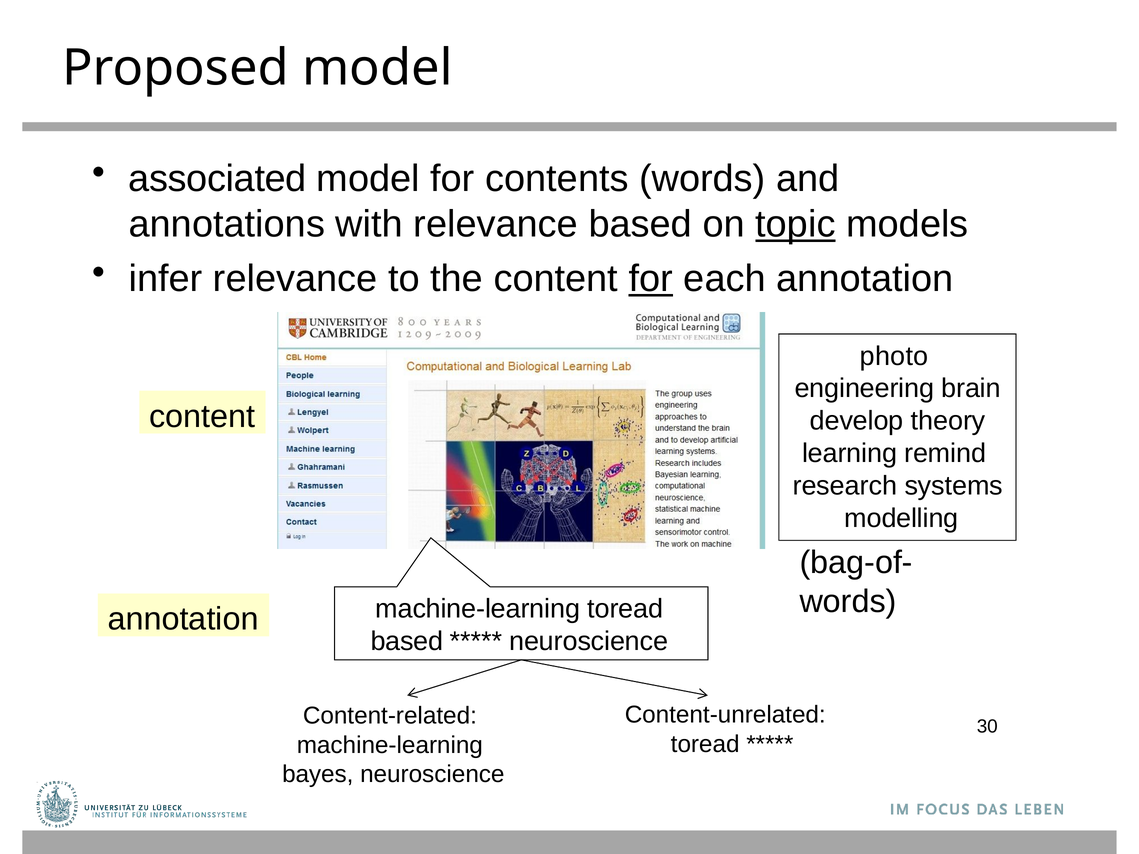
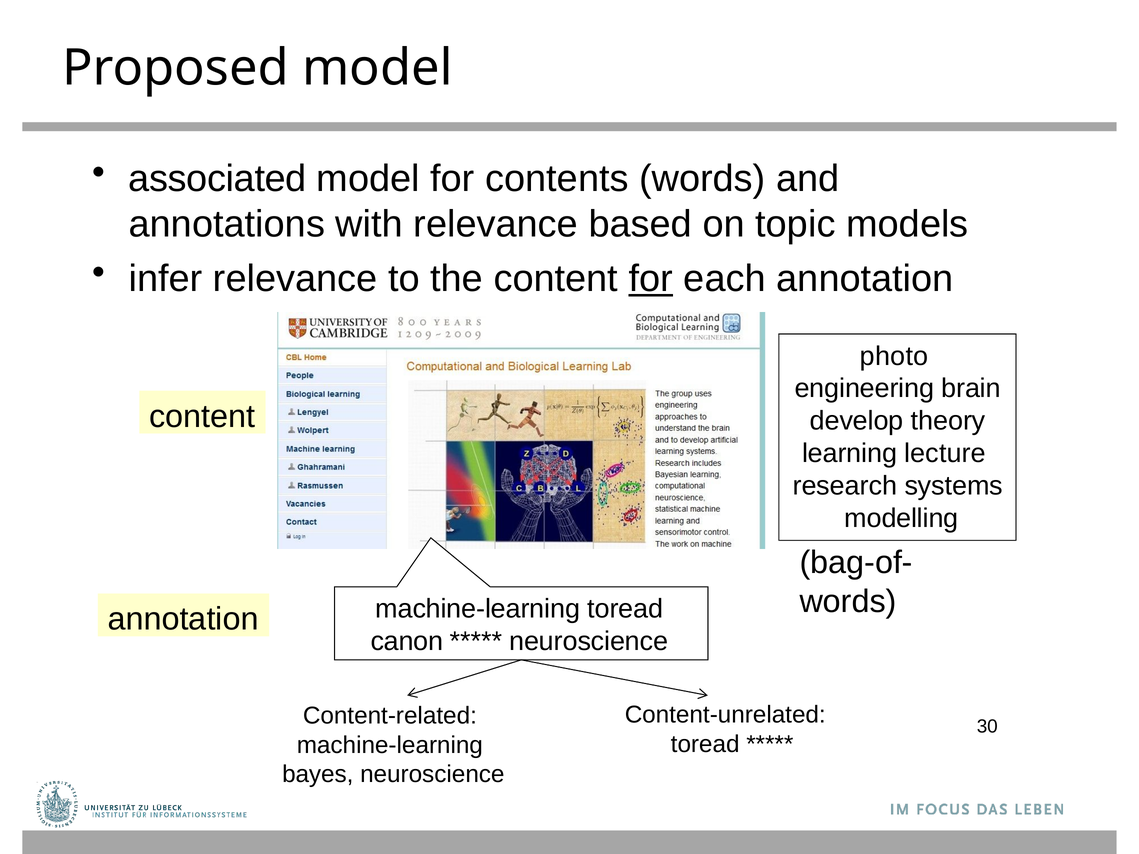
topic underline: present -> none
remind: remind -> lecture
based at (407, 642): based -> canon
